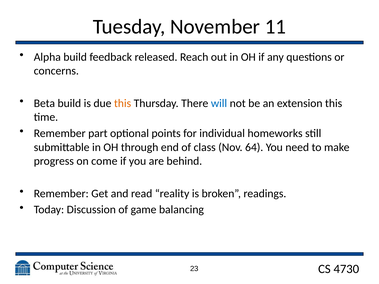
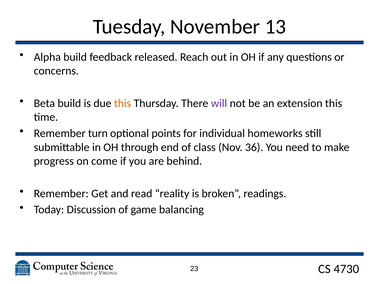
11: 11 -> 13
will colour: blue -> purple
part: part -> turn
64: 64 -> 36
